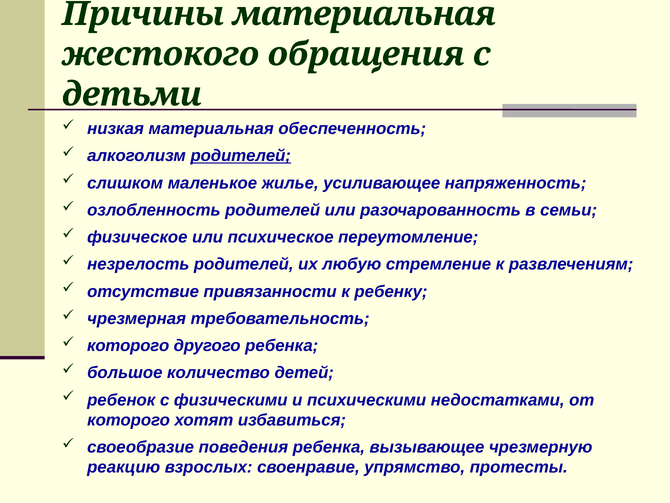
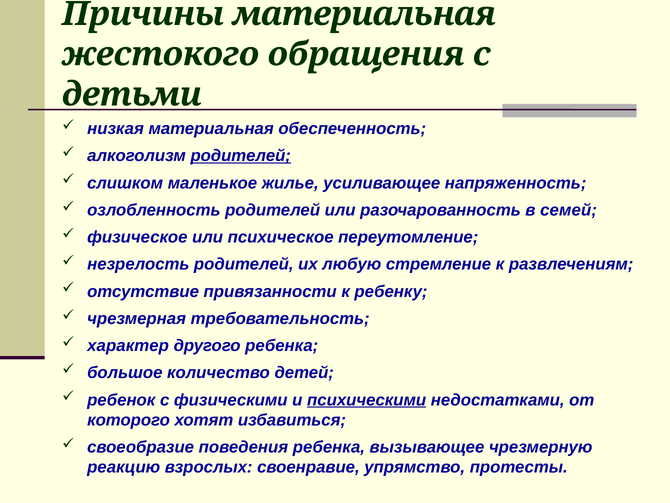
семьи: семьи -> семей
которого at (128, 345): которого -> характер
психическими underline: none -> present
